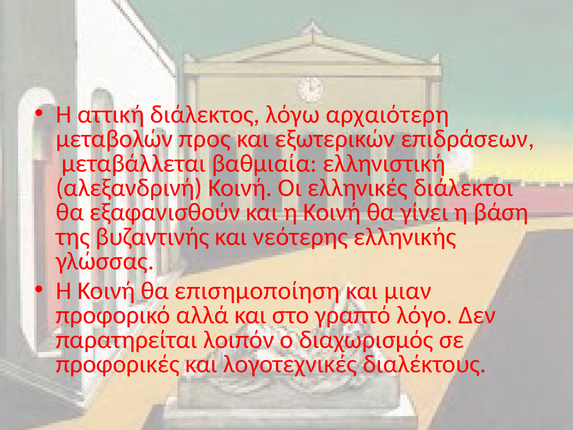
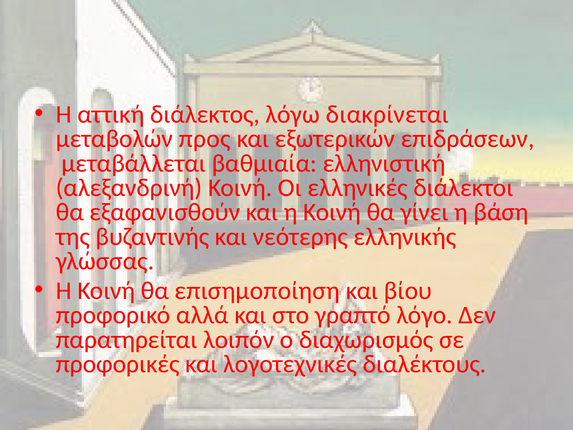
αρχαιότερη: αρχαιότερη -> διακρίνεται
μιαν: μιαν -> βίου
